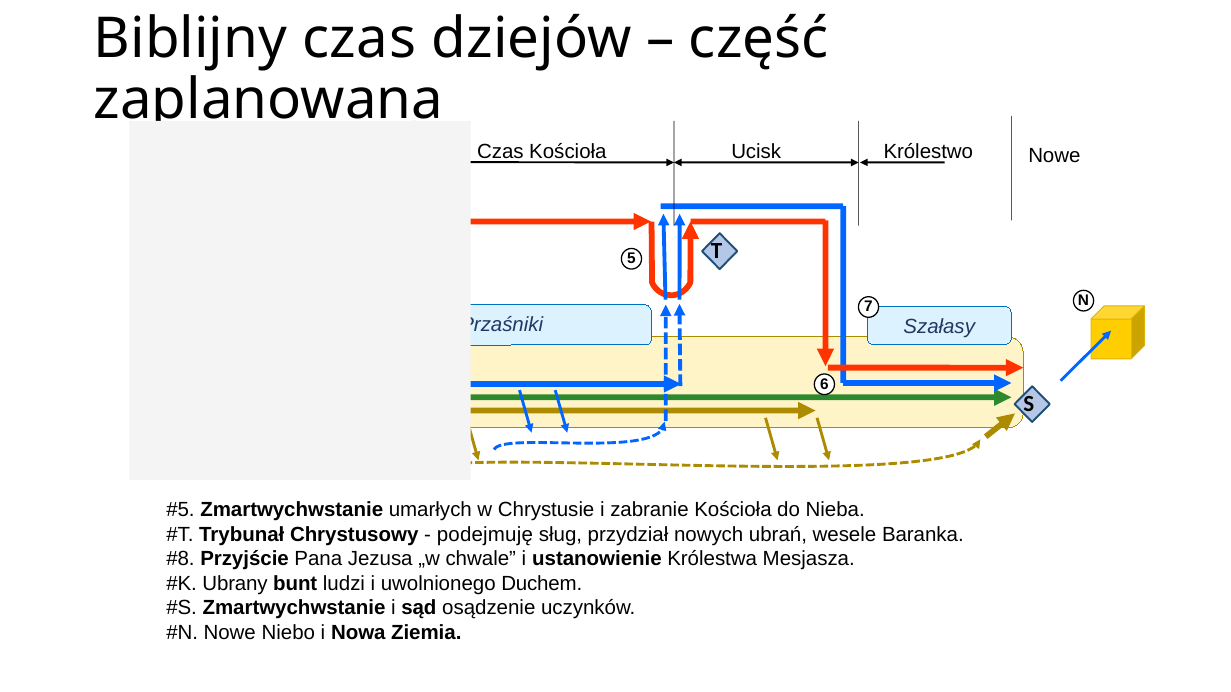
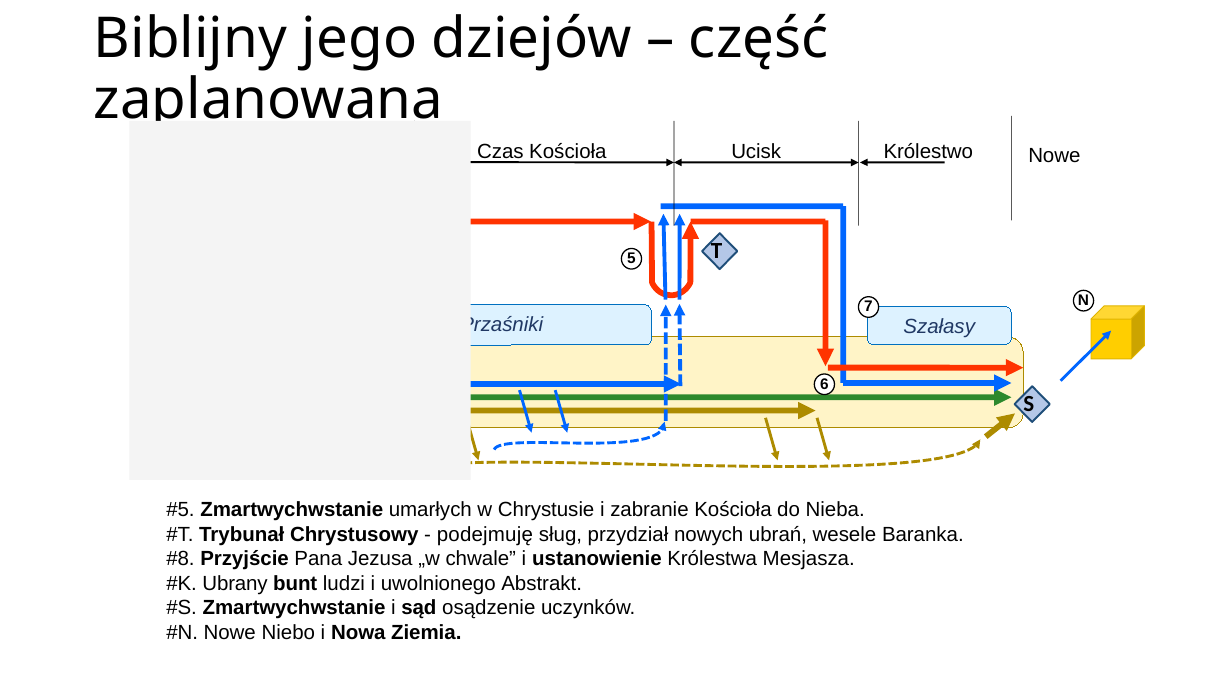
Biblijny czas: czas -> jego
Duchem: Duchem -> Abstrakt
